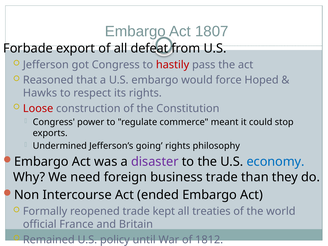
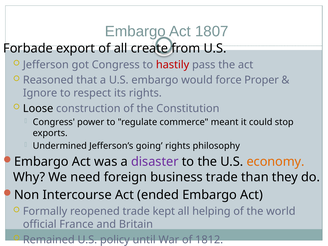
defeat: defeat -> create
Hoped: Hoped -> Proper
Hawks: Hawks -> Ignore
Loose colour: red -> black
economy colour: blue -> orange
treaties: treaties -> helping
